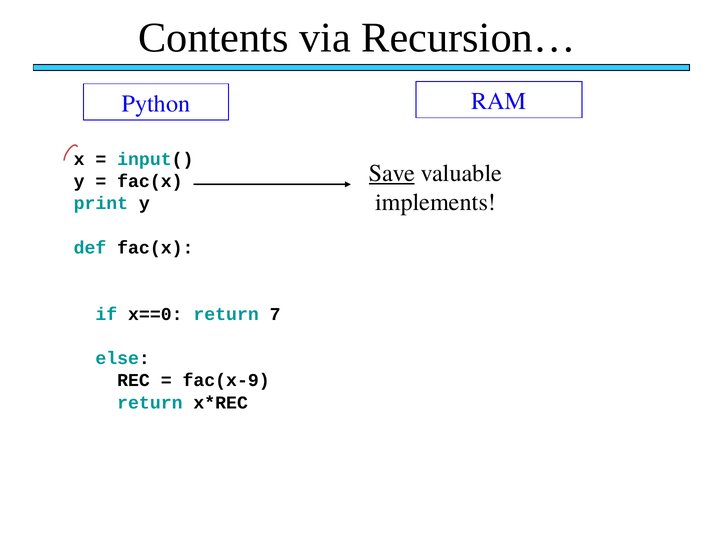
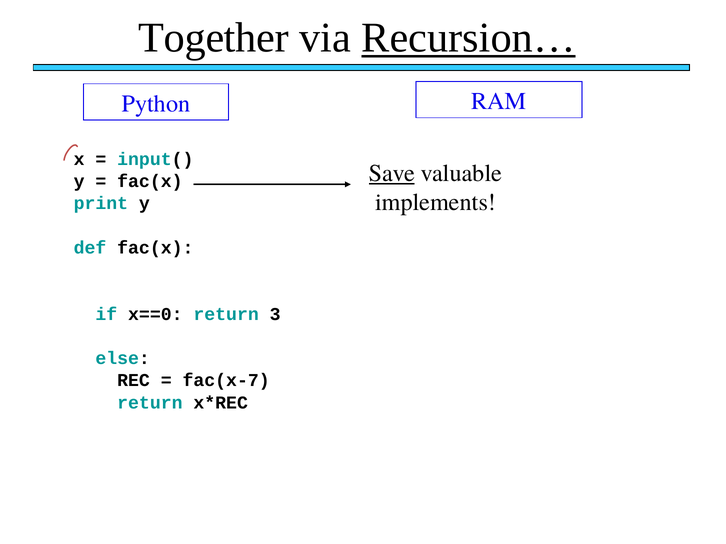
Contents: Contents -> Together
Recursion… underline: none -> present
7: 7 -> 3
fac(x-9: fac(x-9 -> fac(x-7
